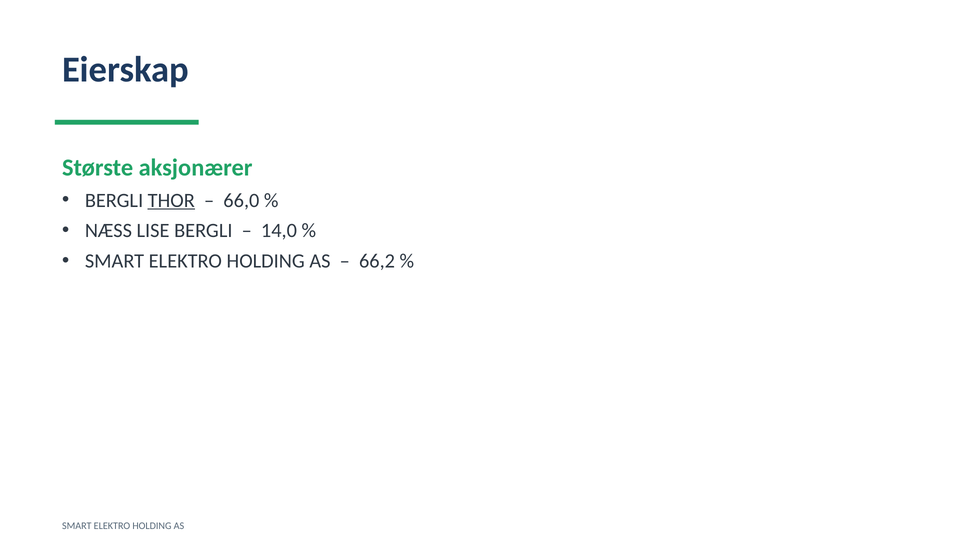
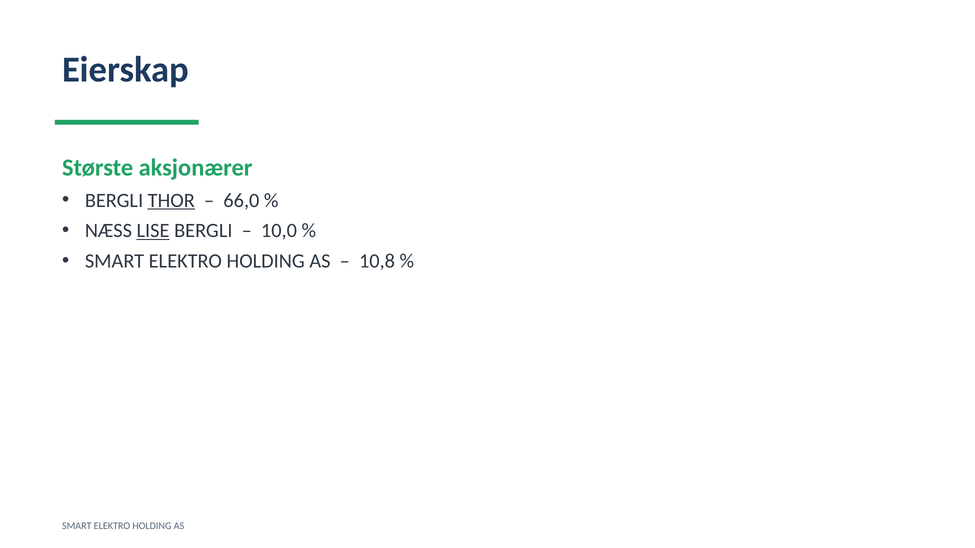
LISE underline: none -> present
14,0: 14,0 -> 10,0
66,2: 66,2 -> 10,8
